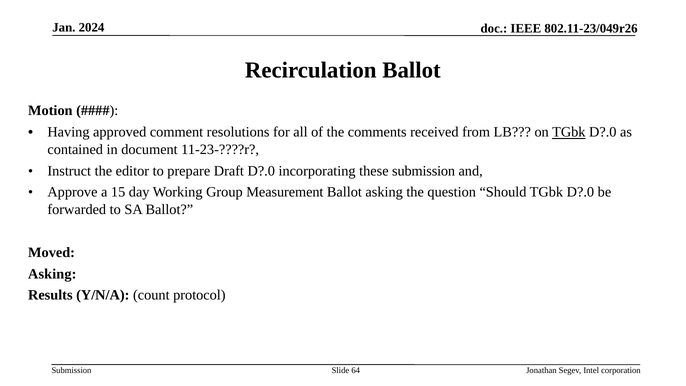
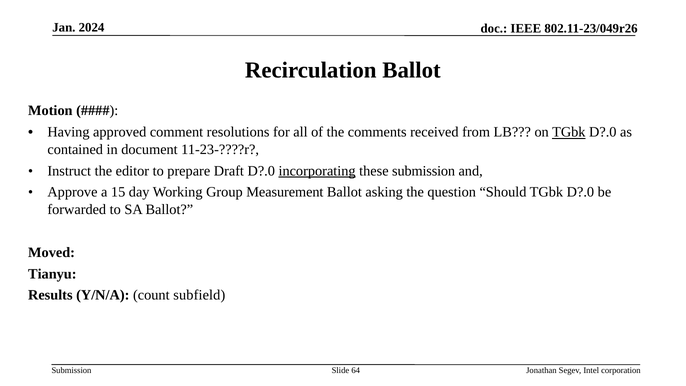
incorporating underline: none -> present
Asking at (52, 274): Asking -> Tianyu
protocol: protocol -> subfield
